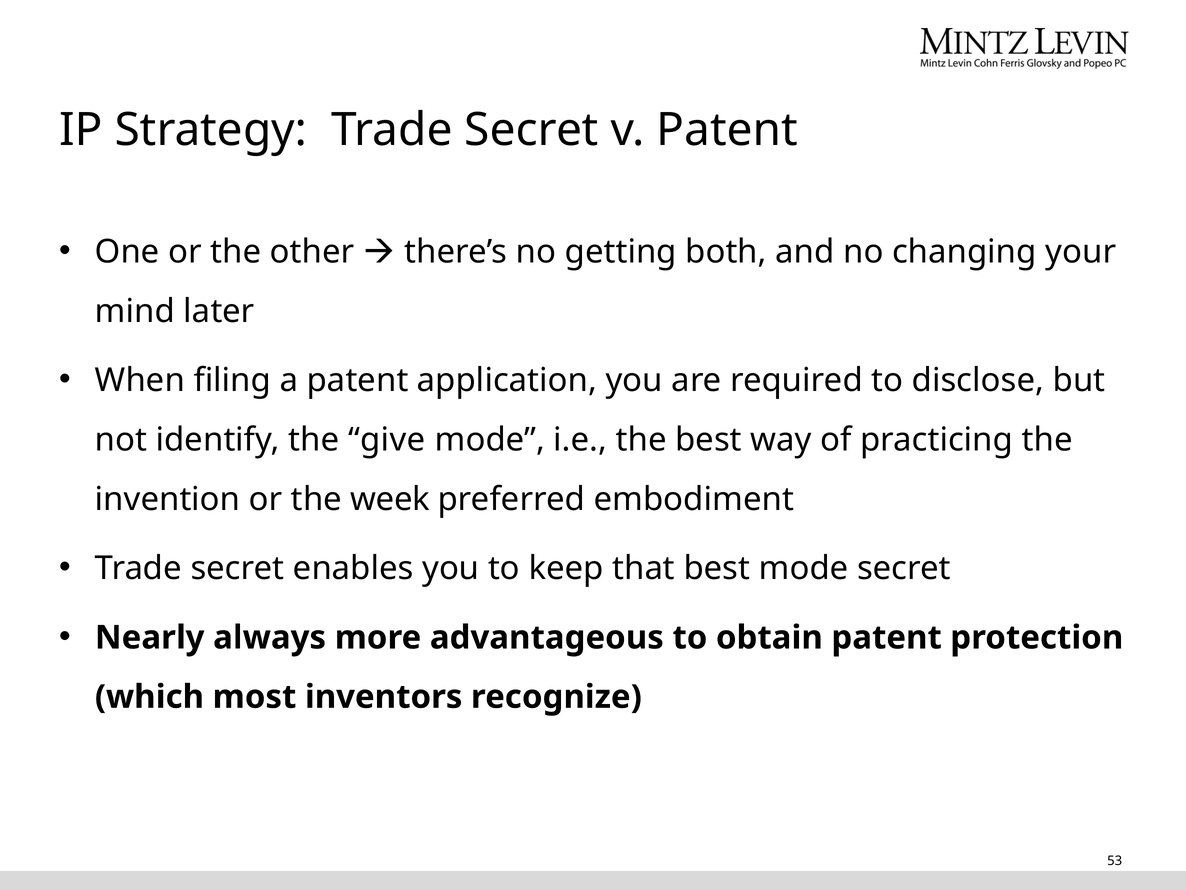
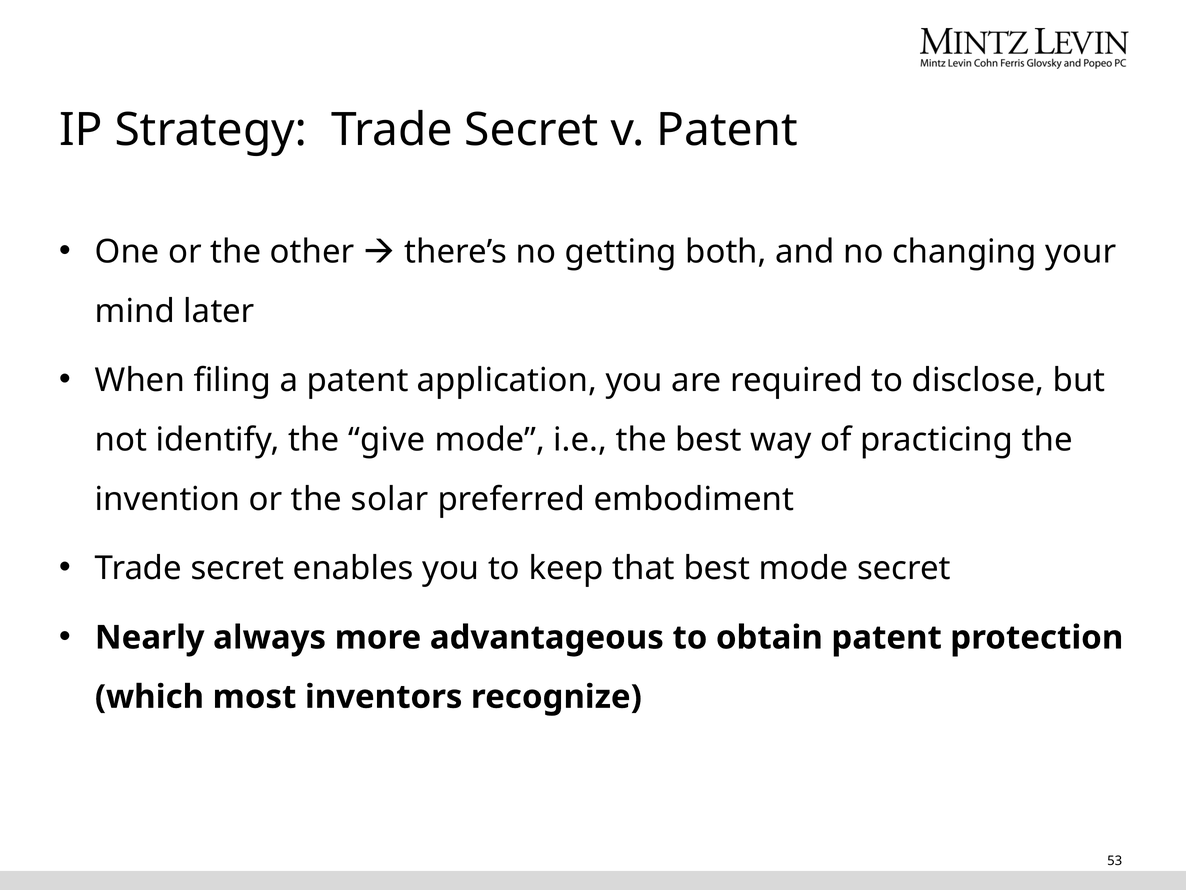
week: week -> solar
